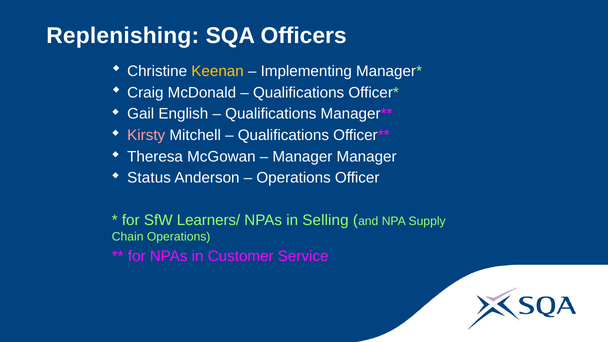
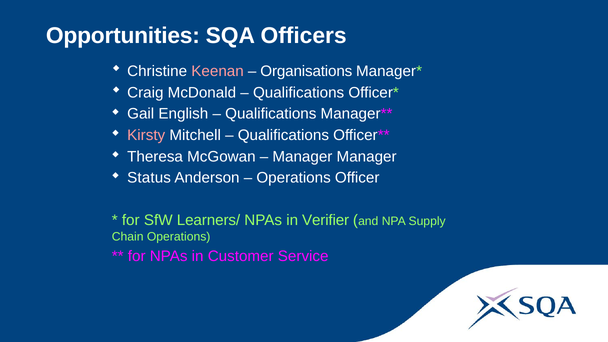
Replenishing: Replenishing -> Opportunities
Keenan colour: yellow -> pink
Implementing: Implementing -> Organisations
Selling: Selling -> Verifier
